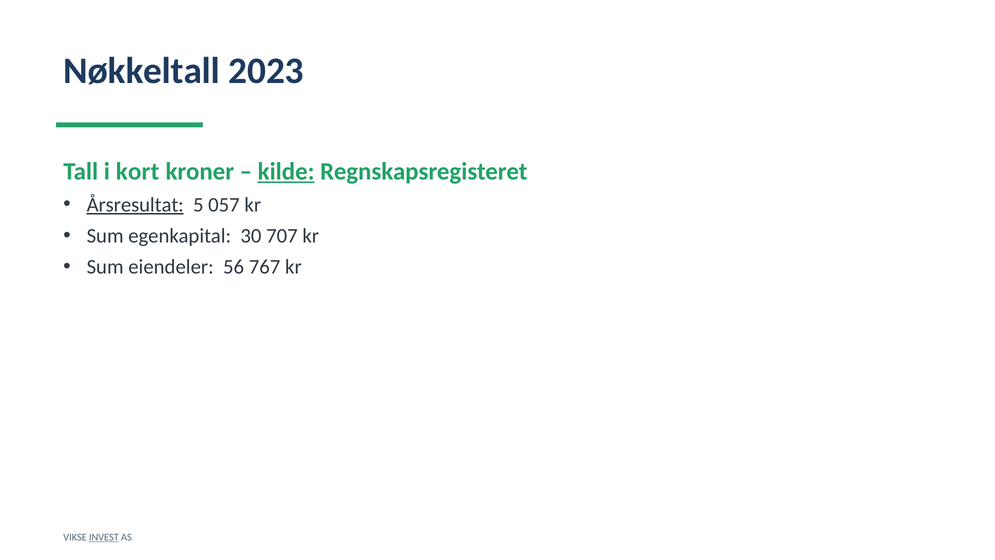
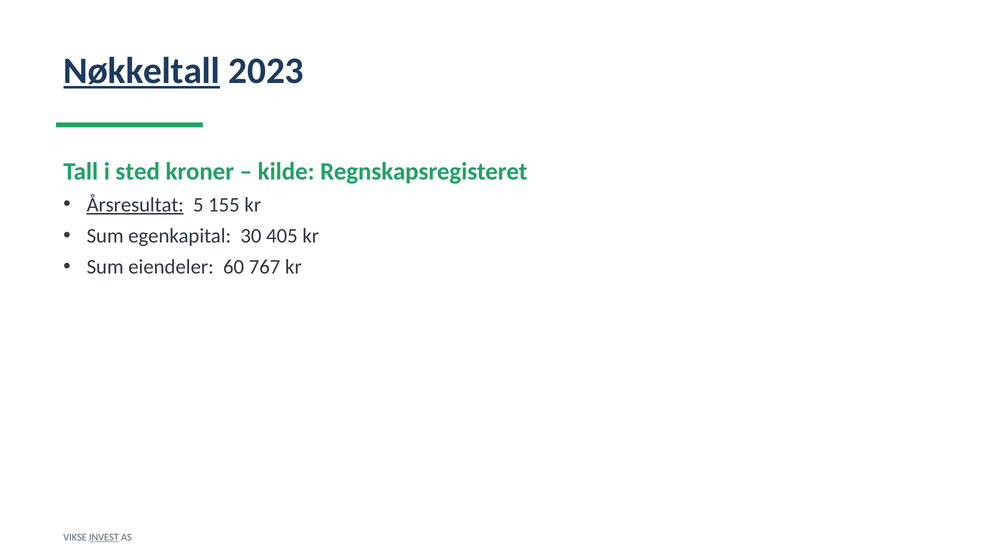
Nøkkeltall underline: none -> present
kort: kort -> sted
kilde underline: present -> none
057: 057 -> 155
707: 707 -> 405
56: 56 -> 60
